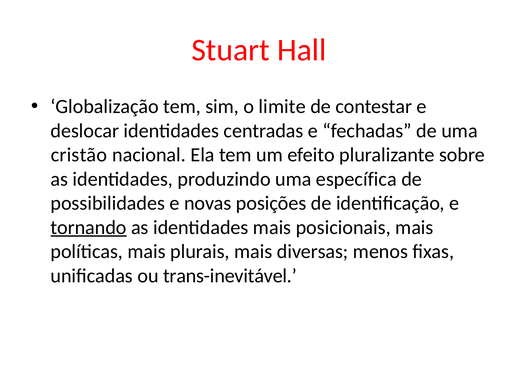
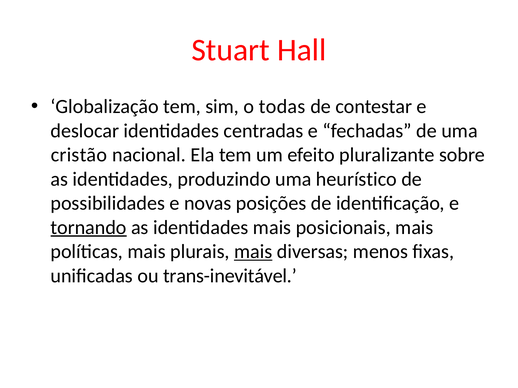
limite: limite -> todas
específica: específica -> heurístico
mais at (253, 252) underline: none -> present
